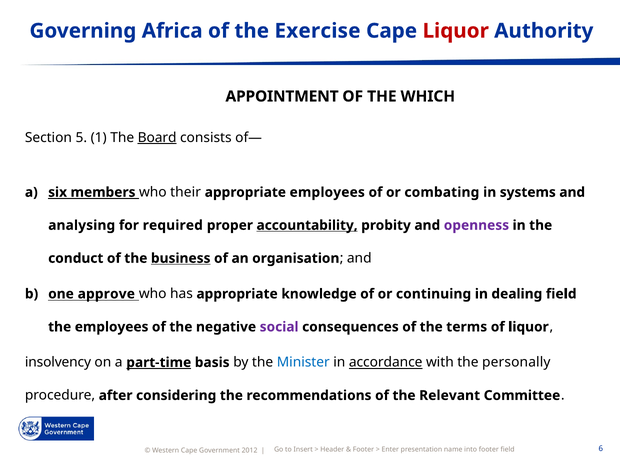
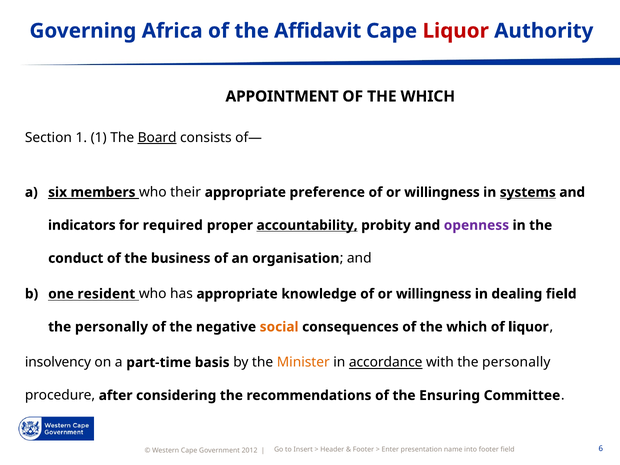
Exercise: Exercise -> Affidavit
Section 5: 5 -> 1
appropriate employees: employees -> preference
combating at (442, 192): combating -> willingness
systems underline: none -> present
analysing: analysing -> indicators
business underline: present -> none
approve: approve -> resident
knowledge of or continuing: continuing -> willingness
employees at (112, 327): employees -> personally
social colour: purple -> orange
consequences of the terms: terms -> which
part-time underline: present -> none
Minister colour: blue -> orange
Relevant: Relevant -> Ensuring
